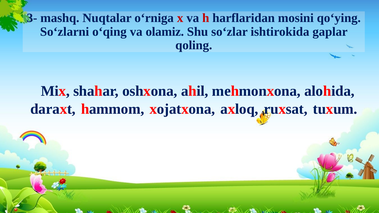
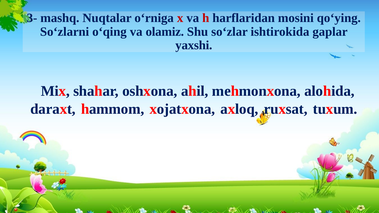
qoling: qoling -> yaxshi
